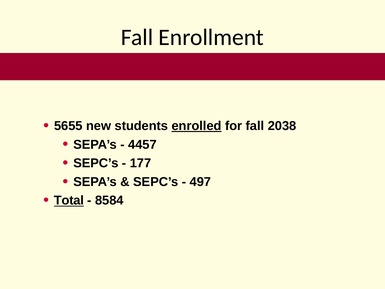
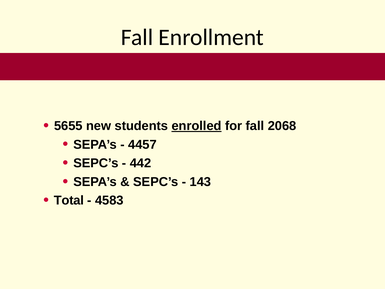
2038: 2038 -> 2068
177: 177 -> 442
497: 497 -> 143
Total underline: present -> none
8584: 8584 -> 4583
